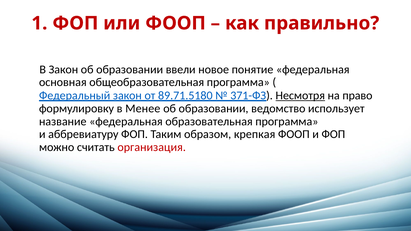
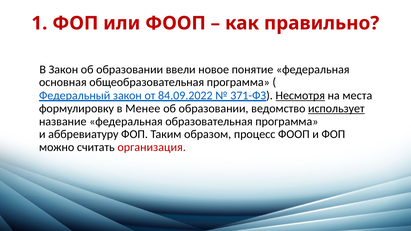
89.71.5180: 89.71.5180 -> 84.09.2022
право: право -> места
использует underline: none -> present
крепкая: крепкая -> процесс
